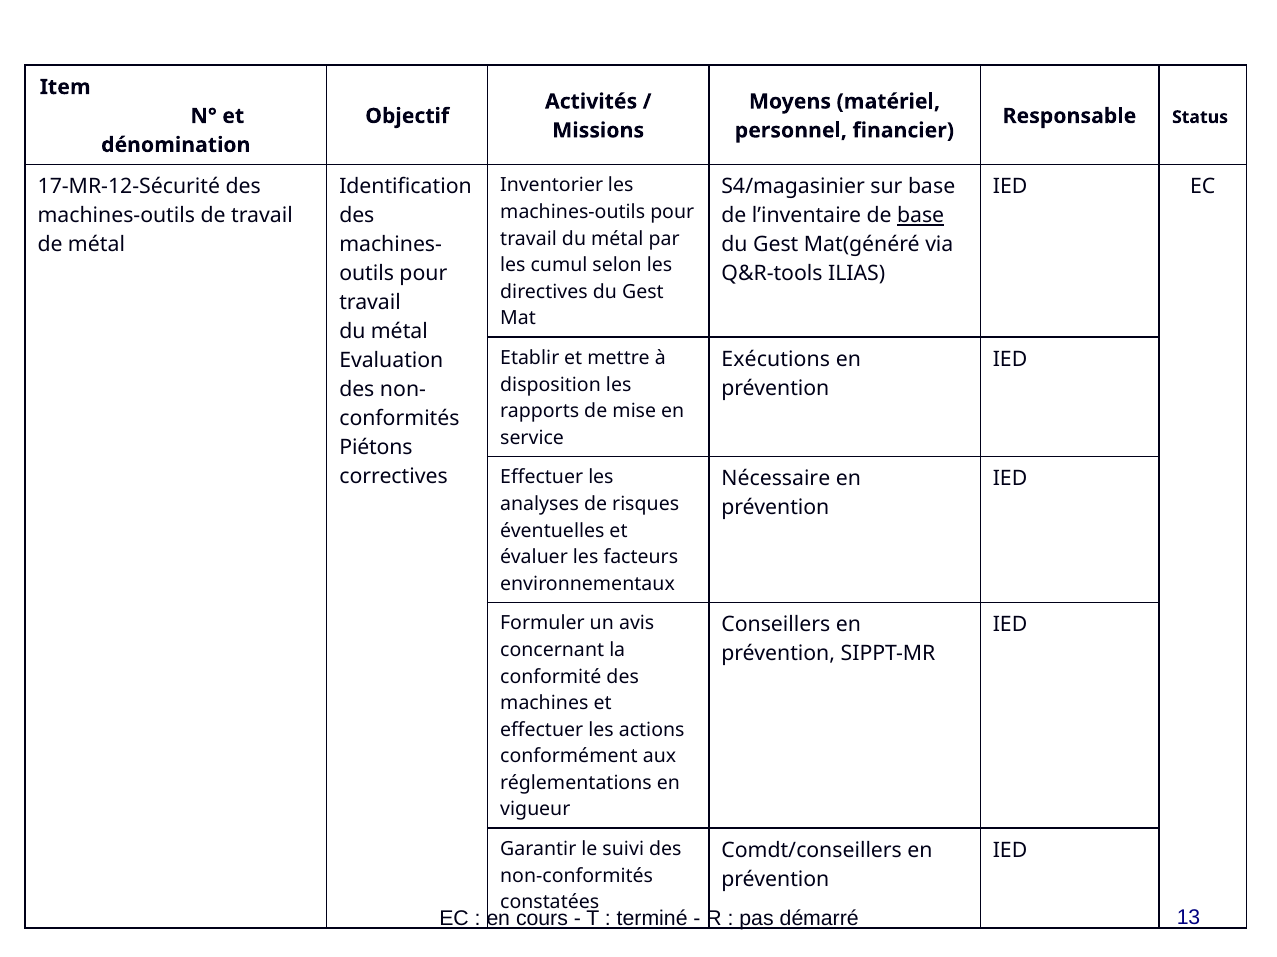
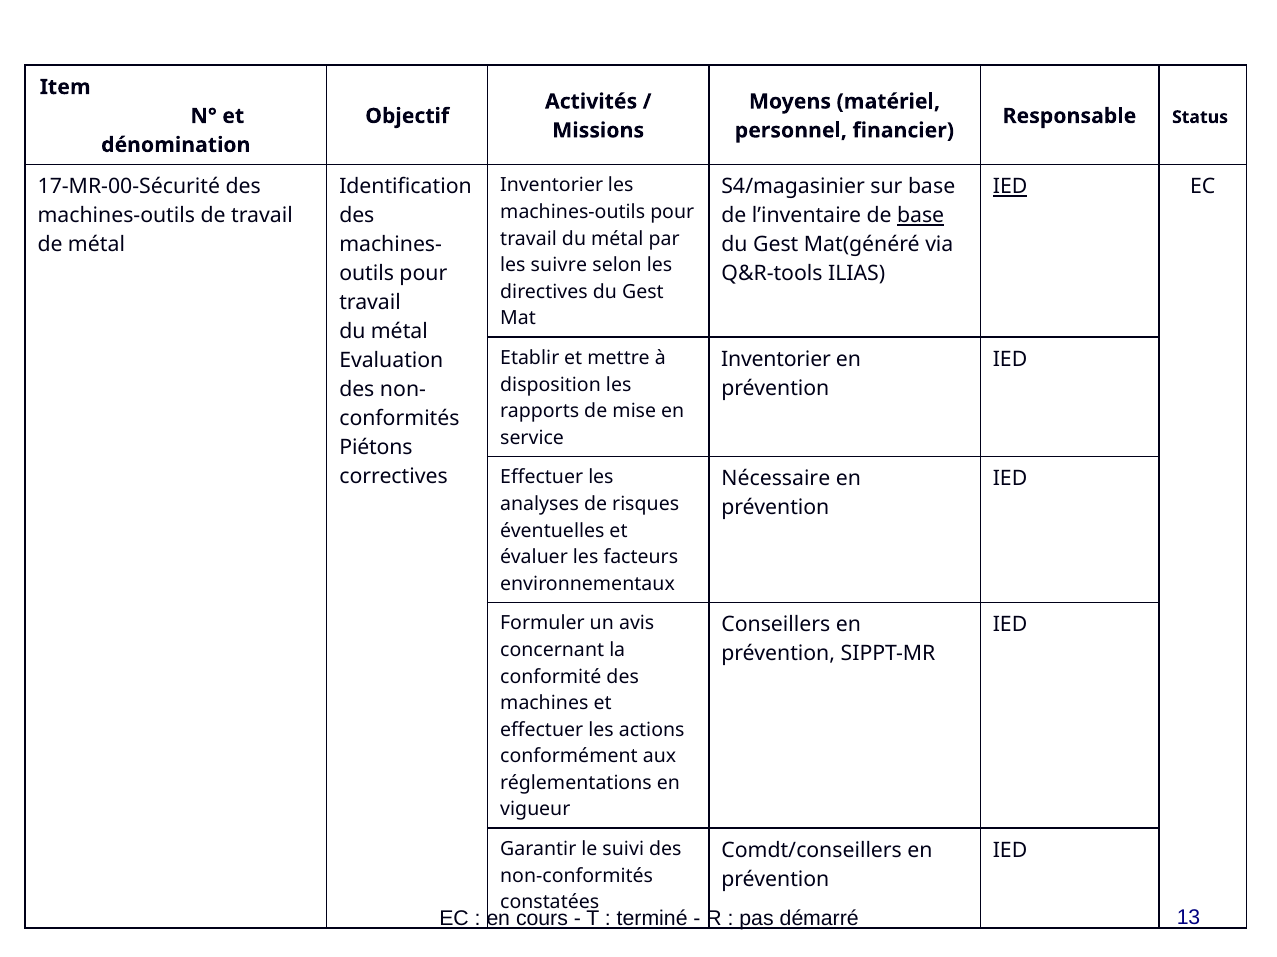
17-MR-12-Sécurité: 17-MR-12-Sécurité -> 17-MR-00-Sécurité
IED at (1010, 187) underline: none -> present
cumul: cumul -> suivre
Exécutions at (776, 360): Exécutions -> Inventorier
